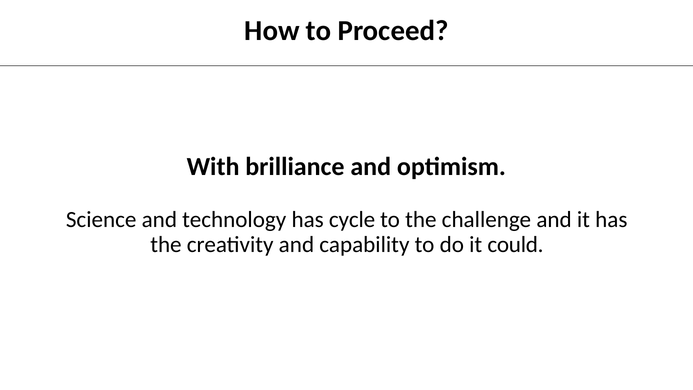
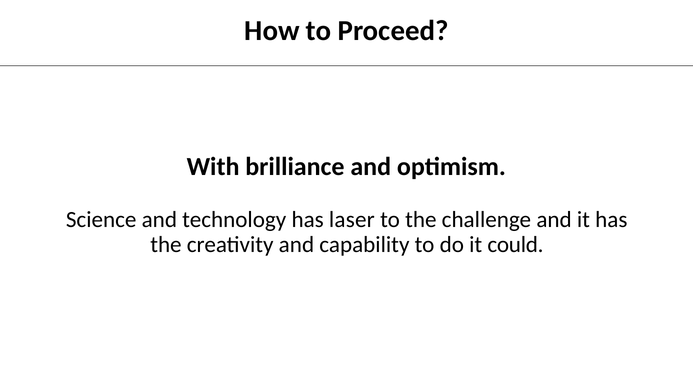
cycle: cycle -> laser
